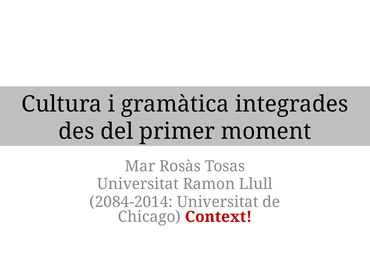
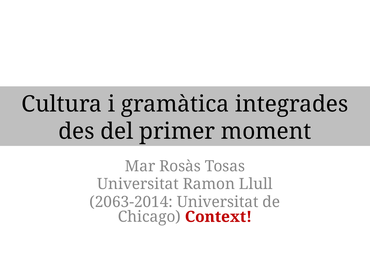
2084-2014: 2084-2014 -> 2063-2014
